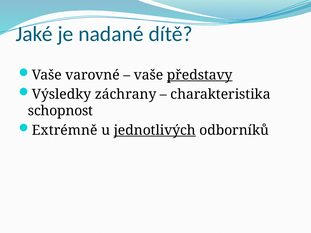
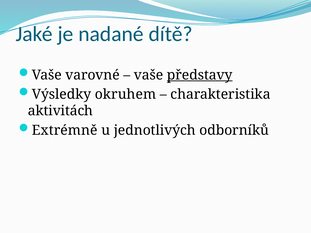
záchrany: záchrany -> okruhem
schopnost: schopnost -> aktivitách
jednotlivých underline: present -> none
